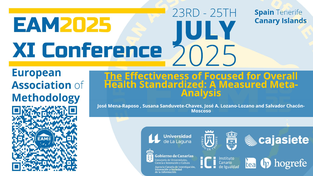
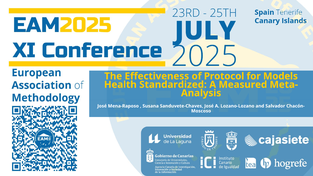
The underline: present -> none
Focused: Focused -> Protocol
Overall: Overall -> Models
